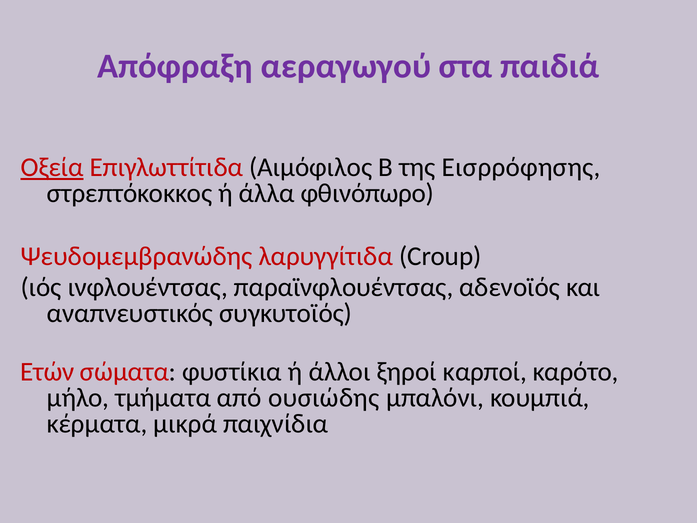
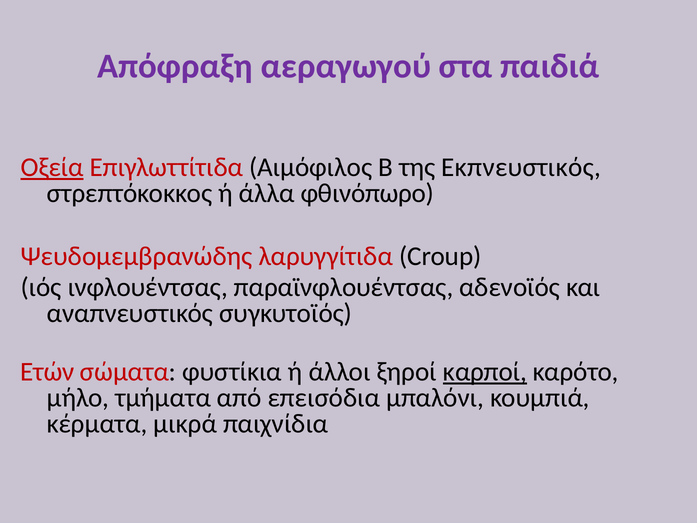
Εισρρόφησης: Εισρρόφησης -> Εκπνευστικός
καρποί underline: none -> present
ουσιώδης: ουσιώδης -> επεισόδια
